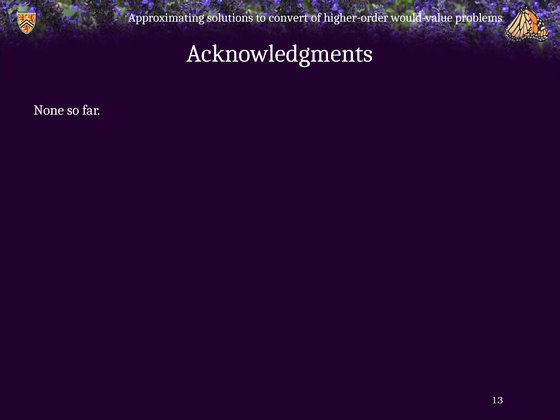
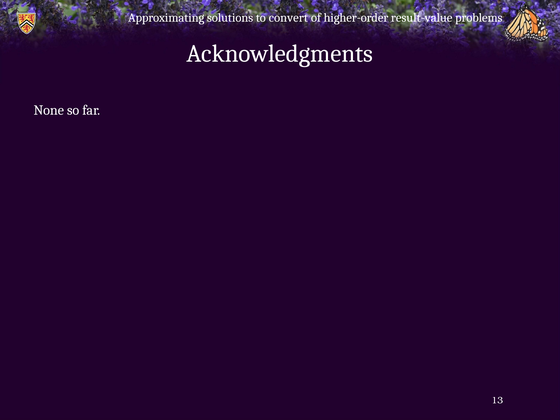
would-value: would-value -> result-value
